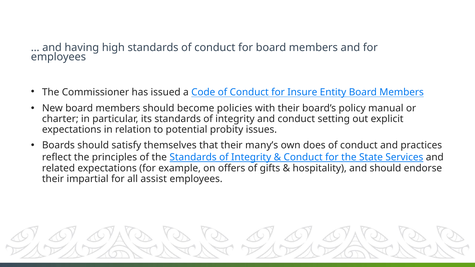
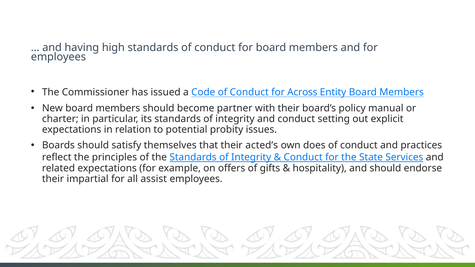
Insure: Insure -> Across
policies: policies -> partner
many’s: many’s -> acted’s
